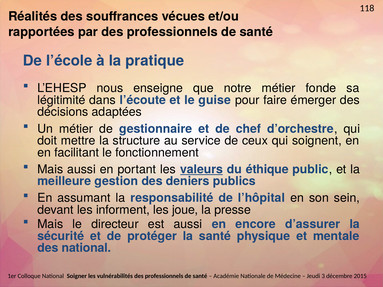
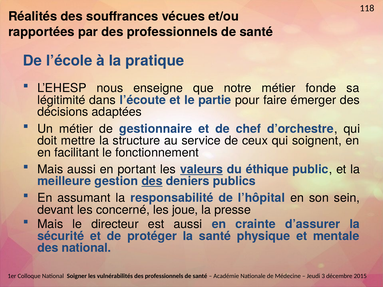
guise: guise -> partie
des at (152, 181) underline: none -> present
informent: informent -> concerné
encore: encore -> crainte
